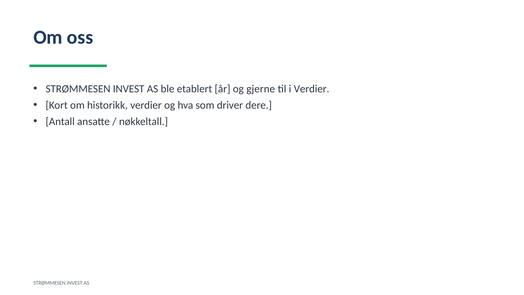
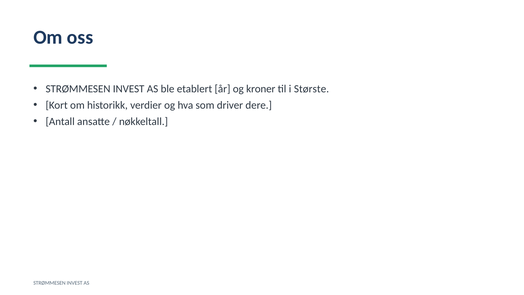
gjerne: gjerne -> kroner
i Verdier: Verdier -> Største
